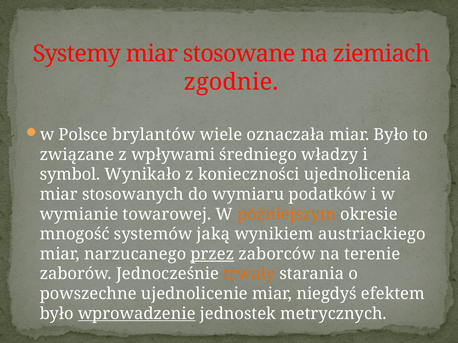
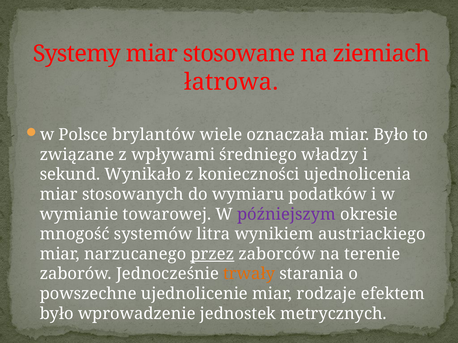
zgodnie: zgodnie -> łatrowa
symbol: symbol -> sekund
późniejszym colour: orange -> purple
jaką: jaką -> litra
niegdyś: niegdyś -> rodzaje
wprowadzenie underline: present -> none
